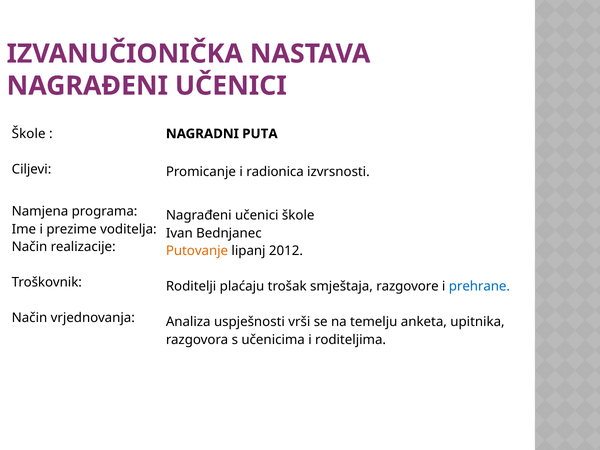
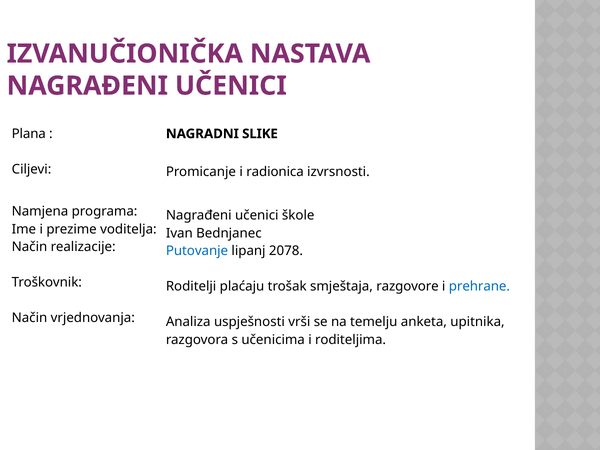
Škole at (29, 134): Škole -> Plana
PUTA: PUTA -> SLIKE
Putovanje colour: orange -> blue
2012: 2012 -> 2078
